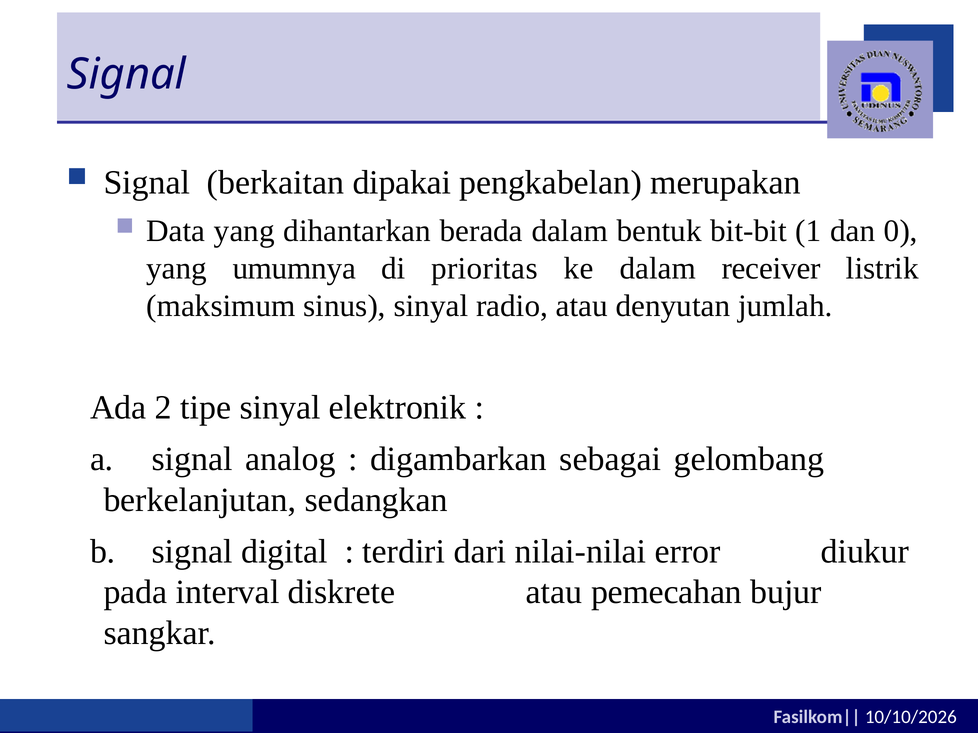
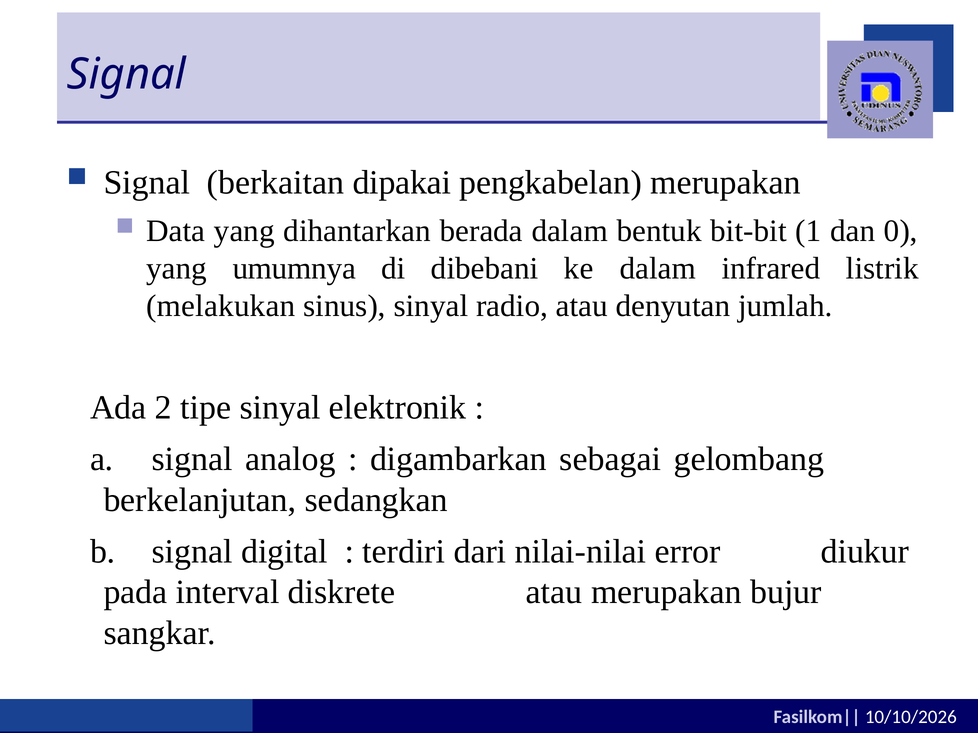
prioritas: prioritas -> dibebani
receiver: receiver -> infrared
maksimum: maksimum -> melakukan
atau pemecahan: pemecahan -> merupakan
